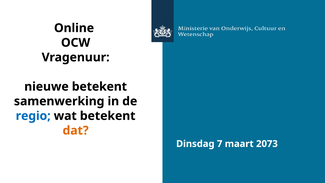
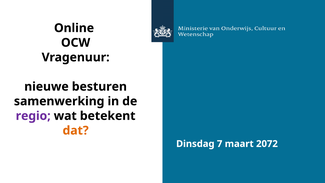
nieuwe betekent: betekent -> besturen
regio colour: blue -> purple
2073: 2073 -> 2072
